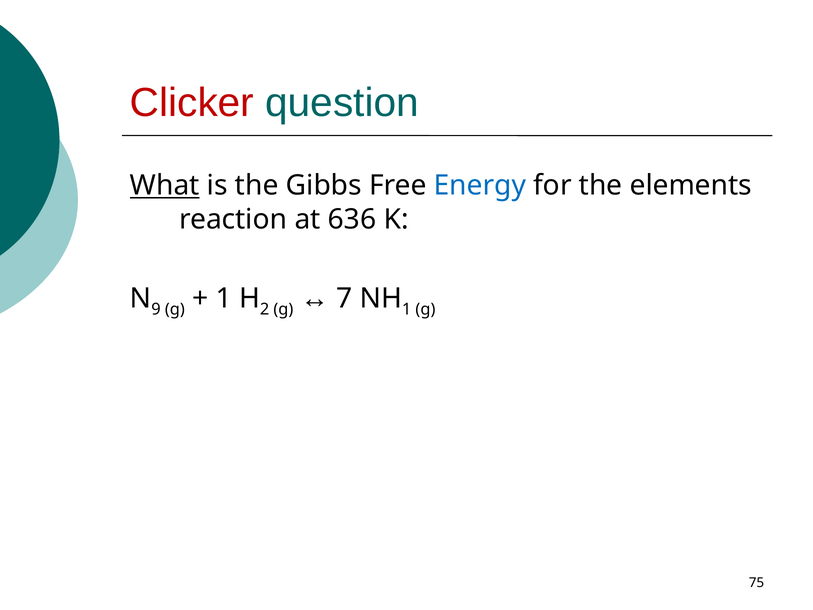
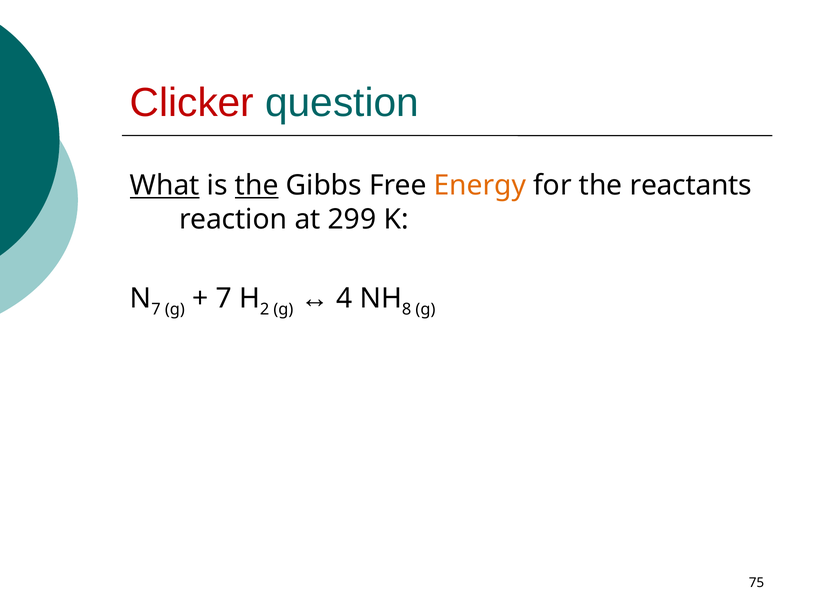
the at (257, 185) underline: none -> present
Energy colour: blue -> orange
elements: elements -> reactants
636: 636 -> 299
9 at (156, 309): 9 -> 7
1 at (224, 298): 1 -> 7
7: 7 -> 4
1 at (407, 309): 1 -> 8
